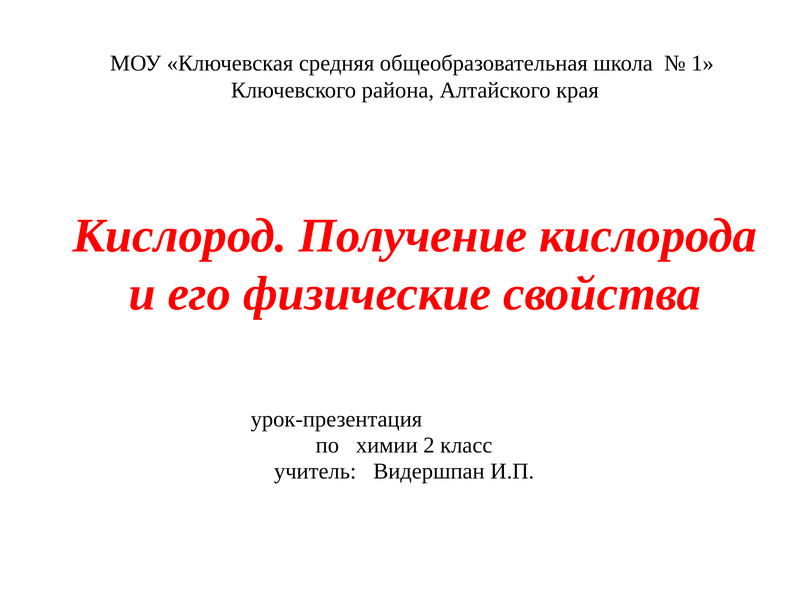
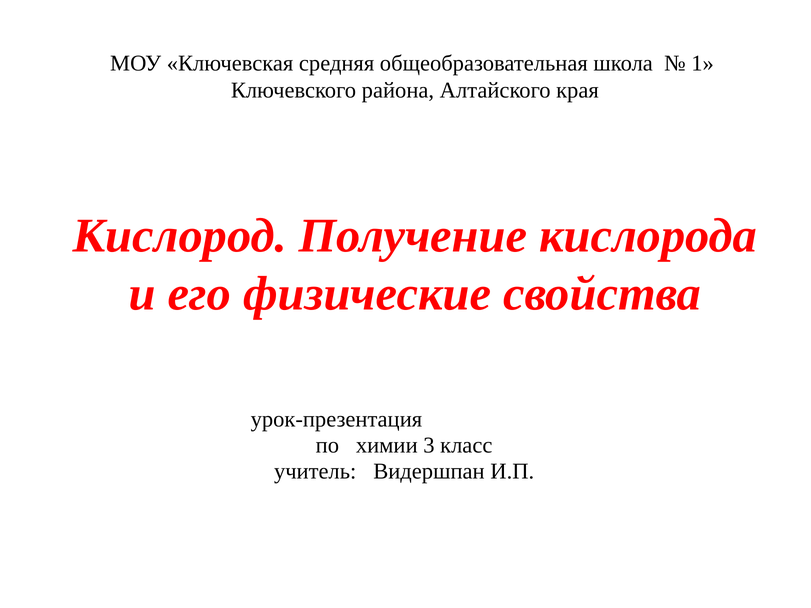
2: 2 -> 3
